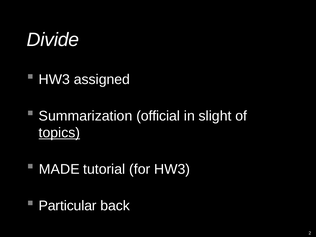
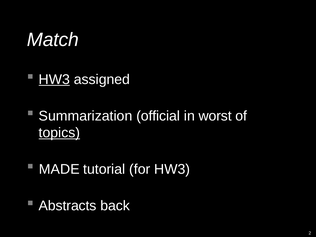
Divide: Divide -> Match
HW3 at (54, 79) underline: none -> present
slight: slight -> worst
Particular: Particular -> Abstracts
